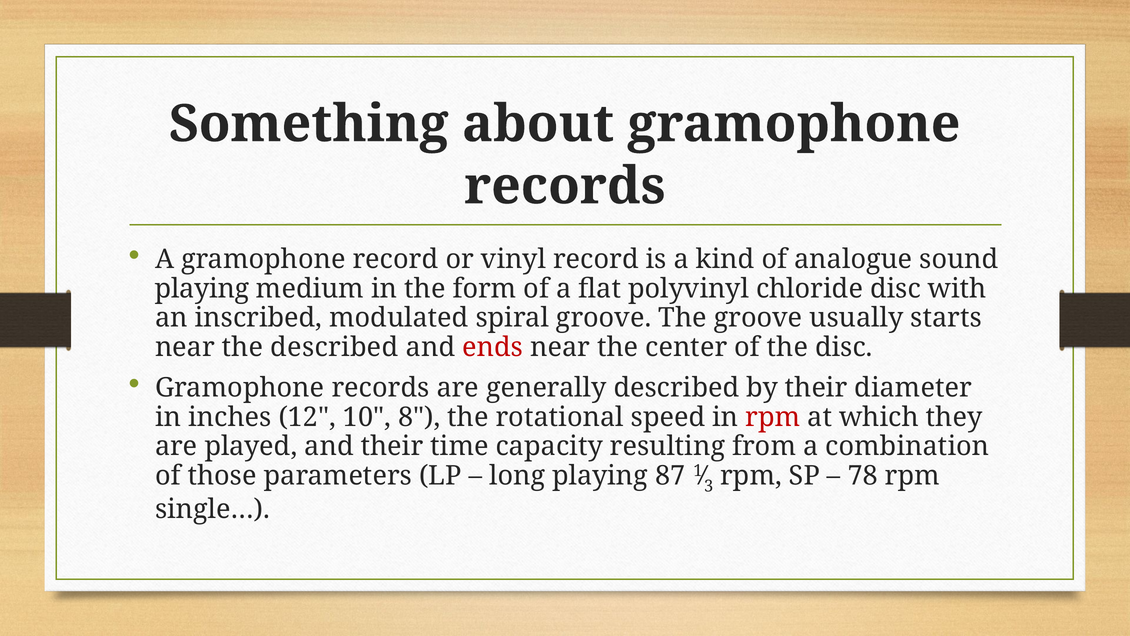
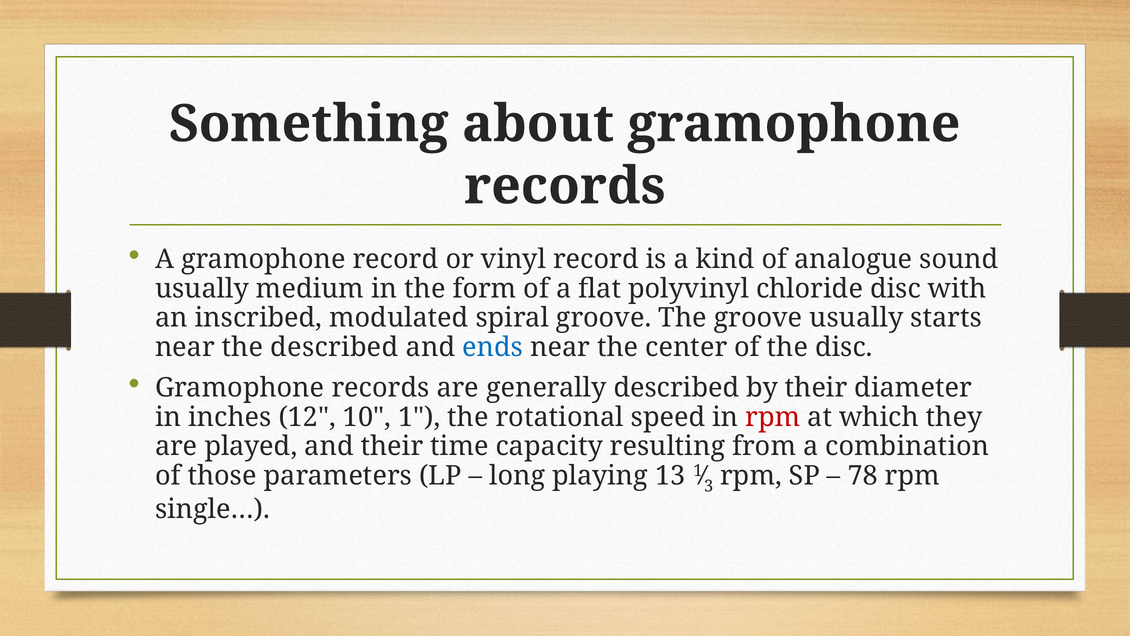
playing at (202, 289): playing -> usually
ends colour: red -> blue
8: 8 -> 1
87: 87 -> 13
